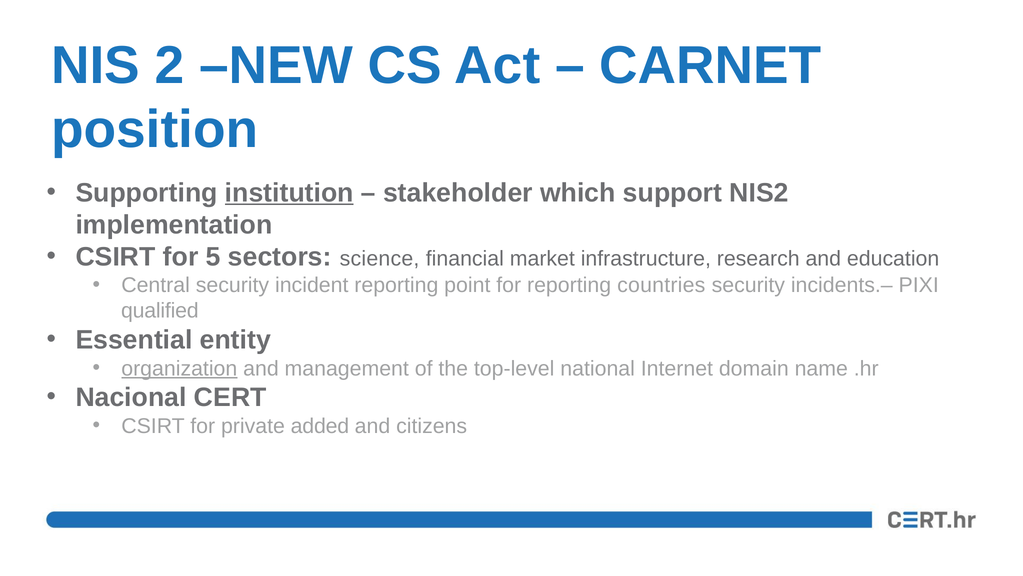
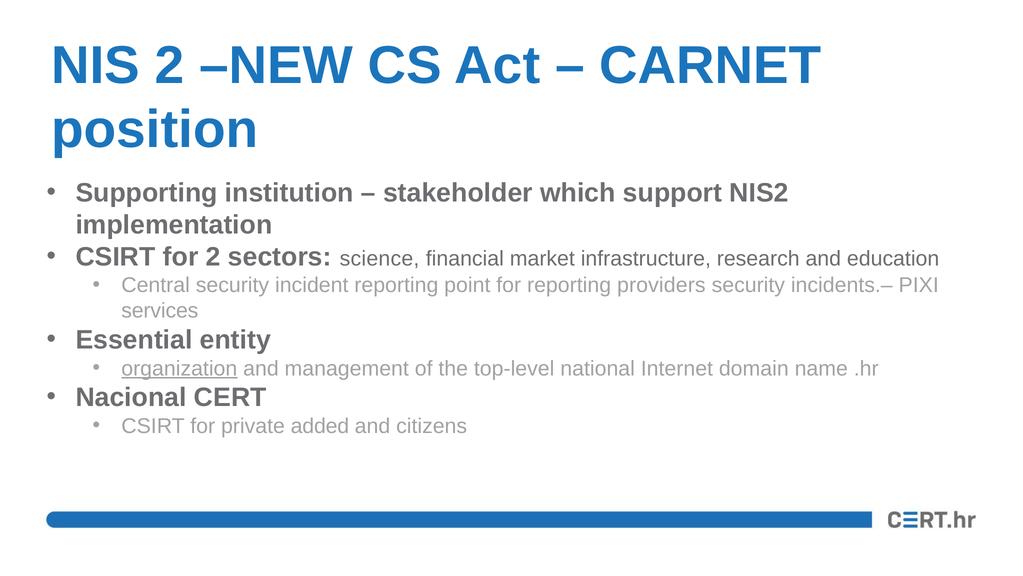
institution underline: present -> none
for 5: 5 -> 2
countries: countries -> providers
qualified: qualified -> services
